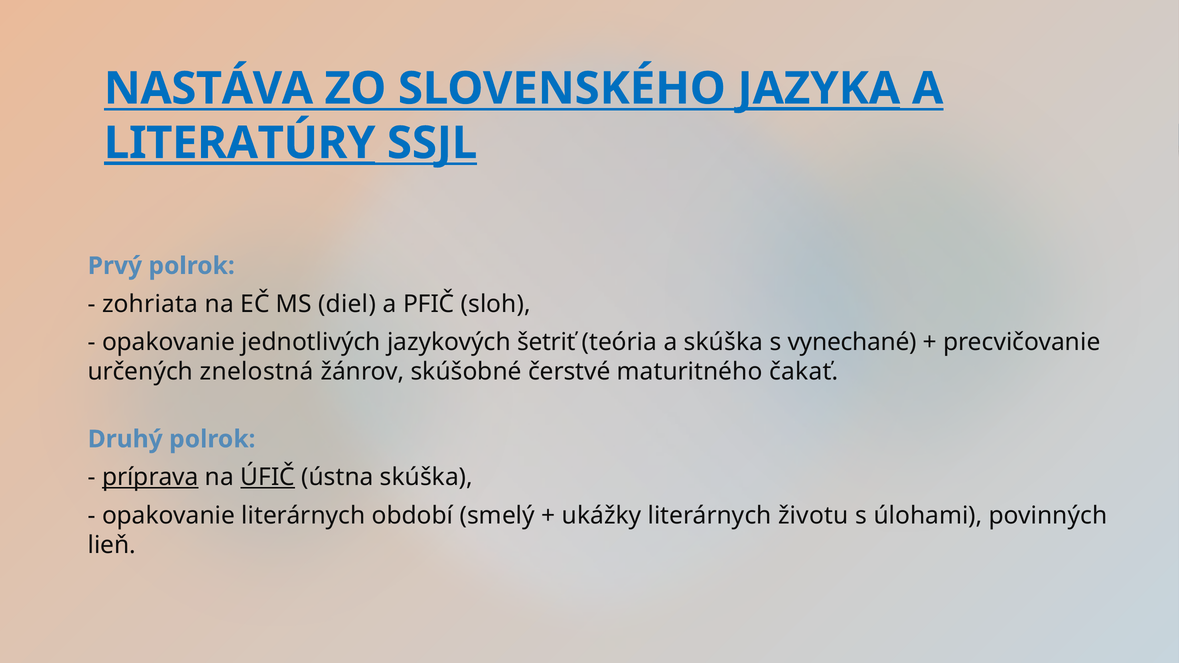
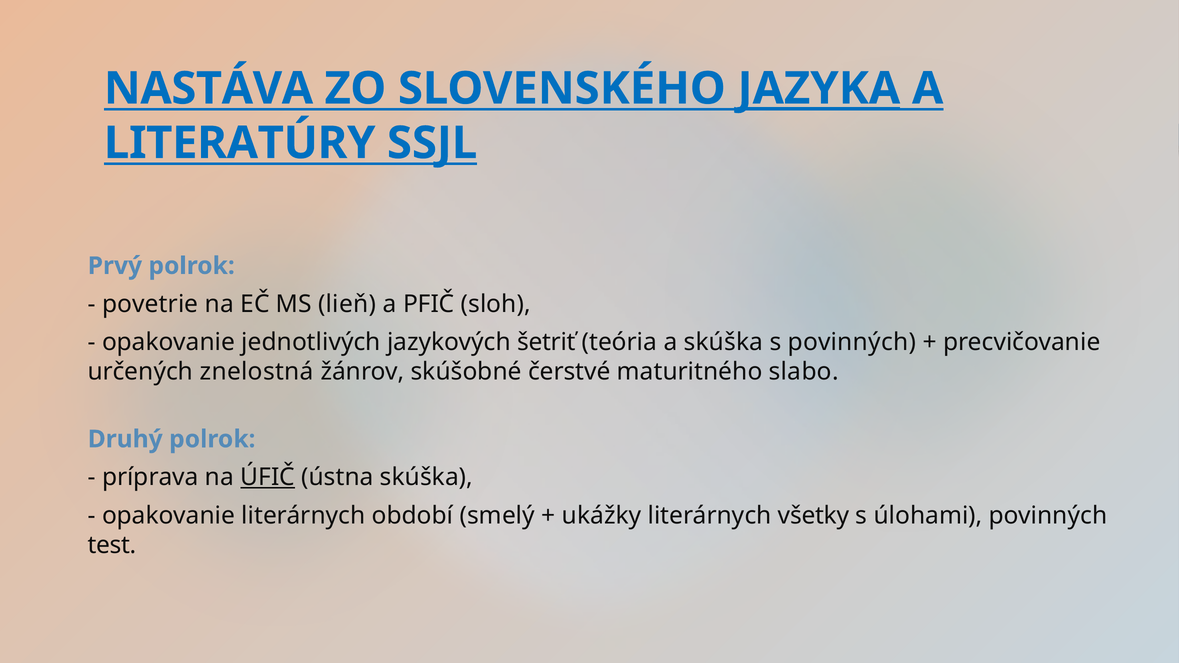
LITERATÚRY underline: present -> none
zohriata: zohriata -> povetrie
diel: diel -> lieň
s vynechané: vynechané -> povinných
čakať: čakať -> slabo
príprava underline: present -> none
životu: životu -> všetky
lieň: lieň -> test
